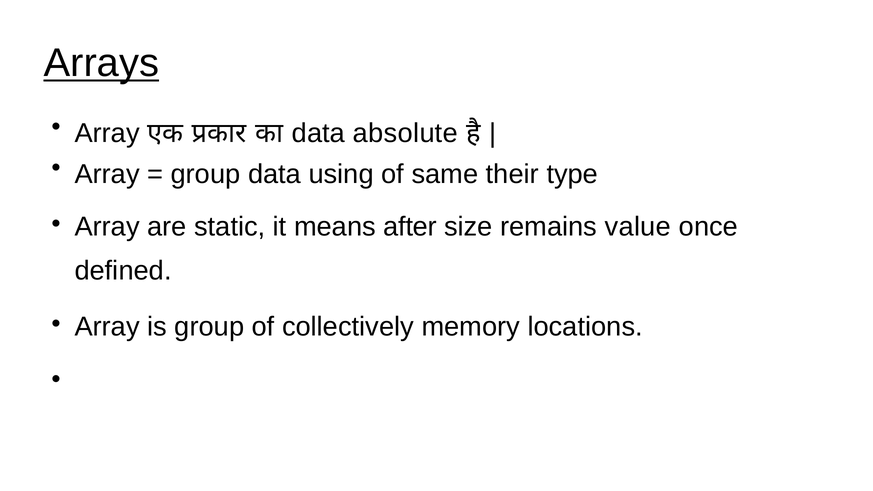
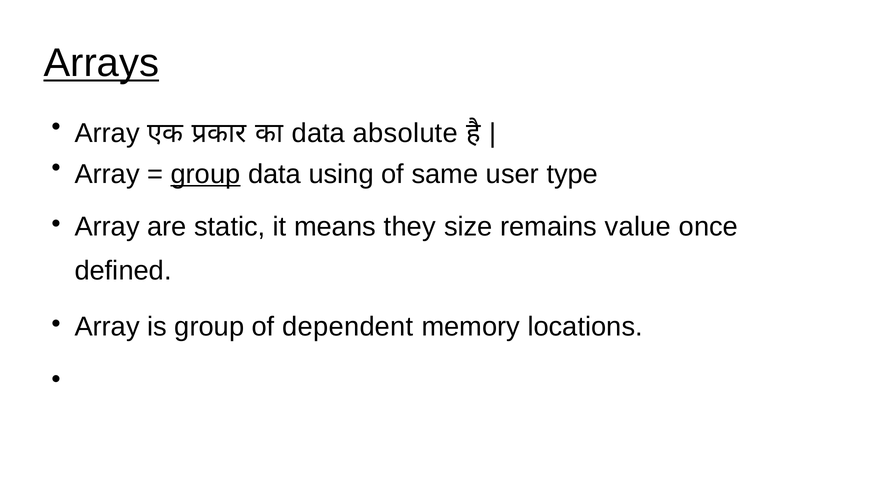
group at (206, 174) underline: none -> present
their: their -> user
after: after -> they
collectively: collectively -> dependent
